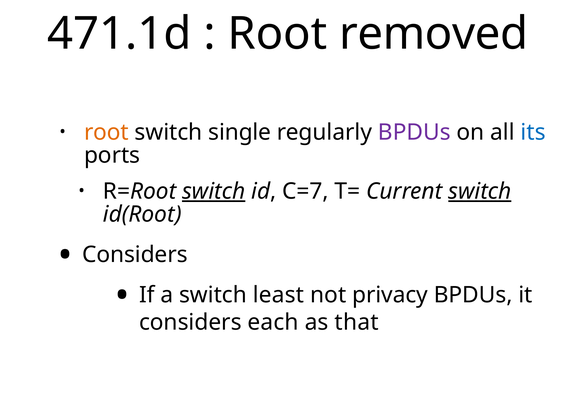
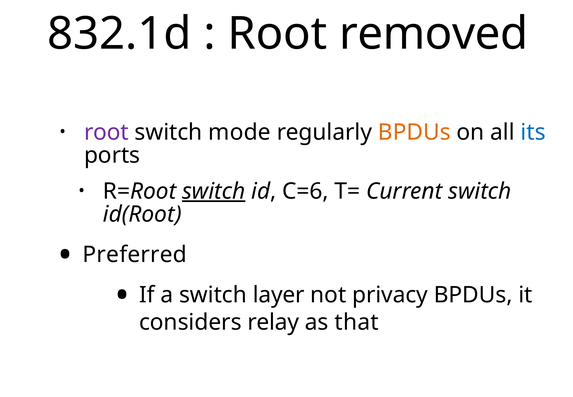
471.1d: 471.1d -> 832.1d
root at (106, 132) colour: orange -> purple
single: single -> mode
BPDUs at (414, 132) colour: purple -> orange
C=7: C=7 -> C=6
switch at (480, 191) underline: present -> none
Considers at (135, 255): Considers -> Preferred
least: least -> layer
each: each -> relay
